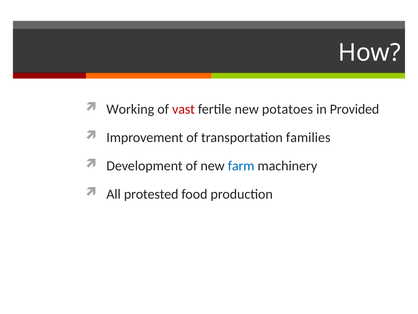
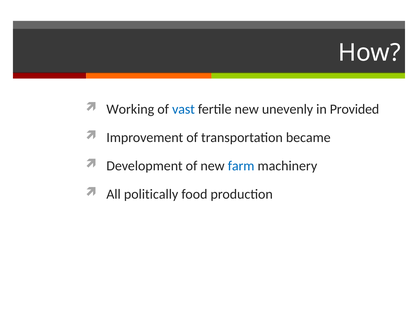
vast colour: red -> blue
potatoes: potatoes -> unevenly
families: families -> became
protested: protested -> politically
